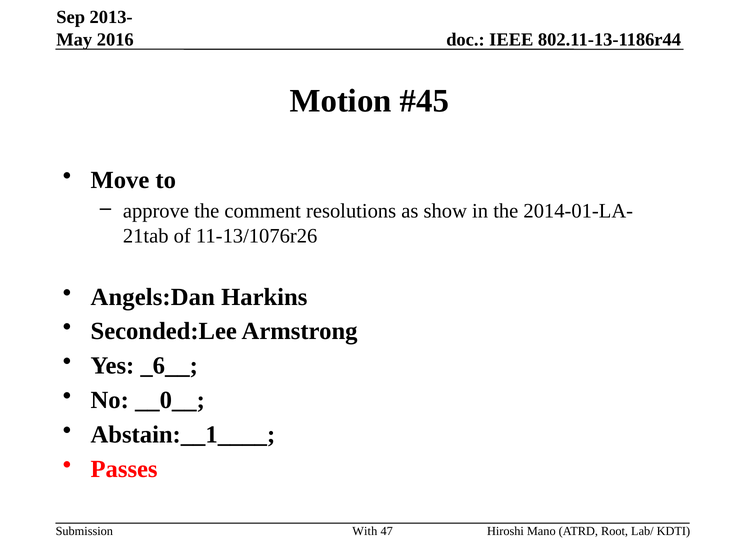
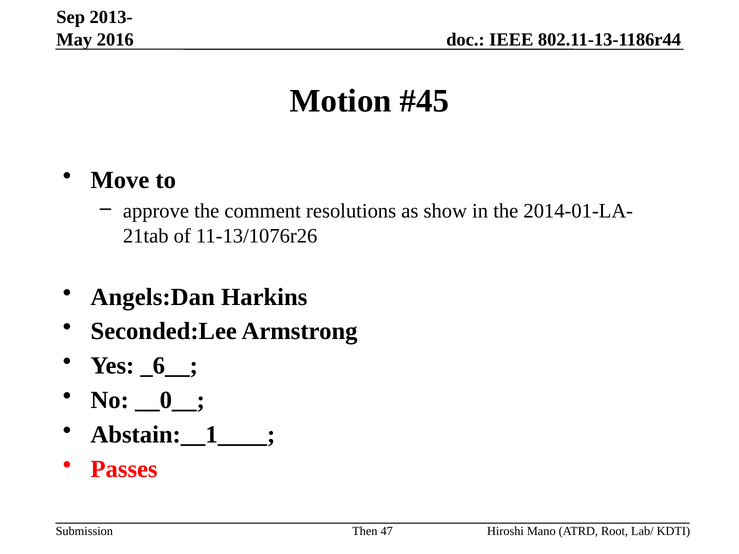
With: With -> Then
